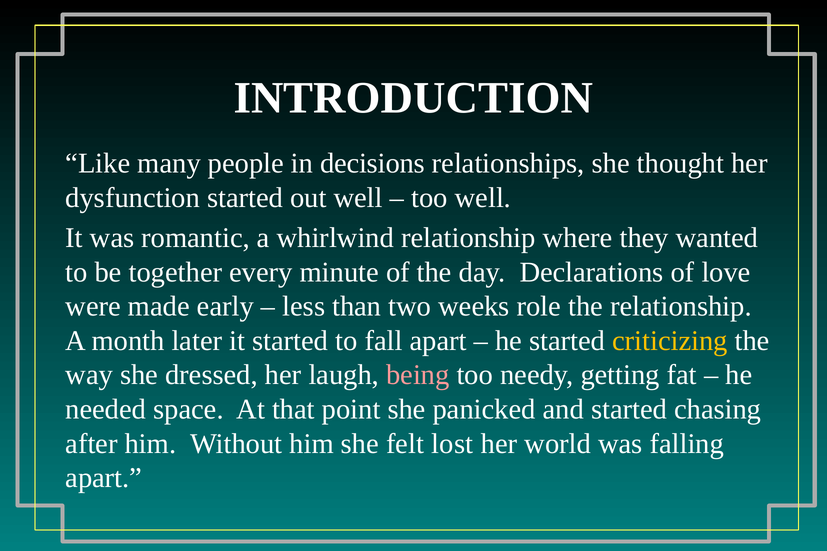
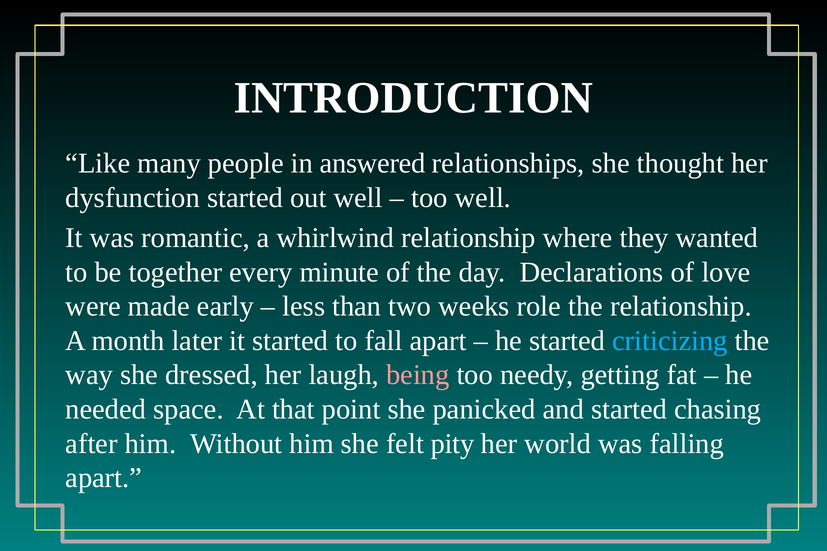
decisions: decisions -> answered
criticizing colour: yellow -> light blue
lost: lost -> pity
